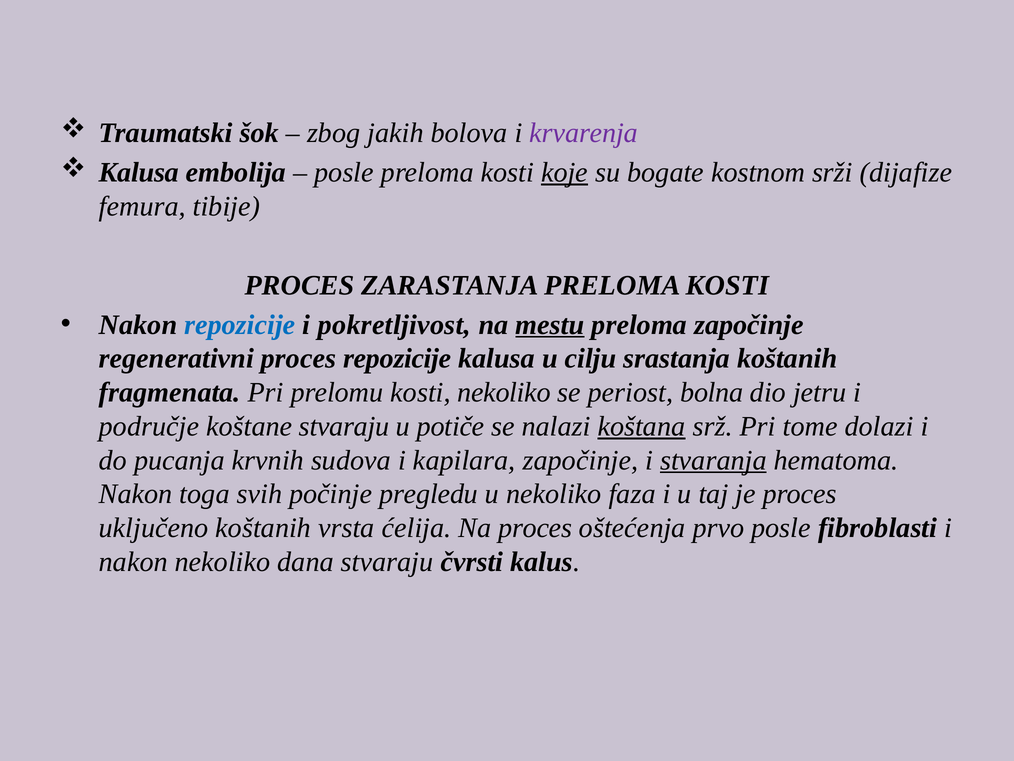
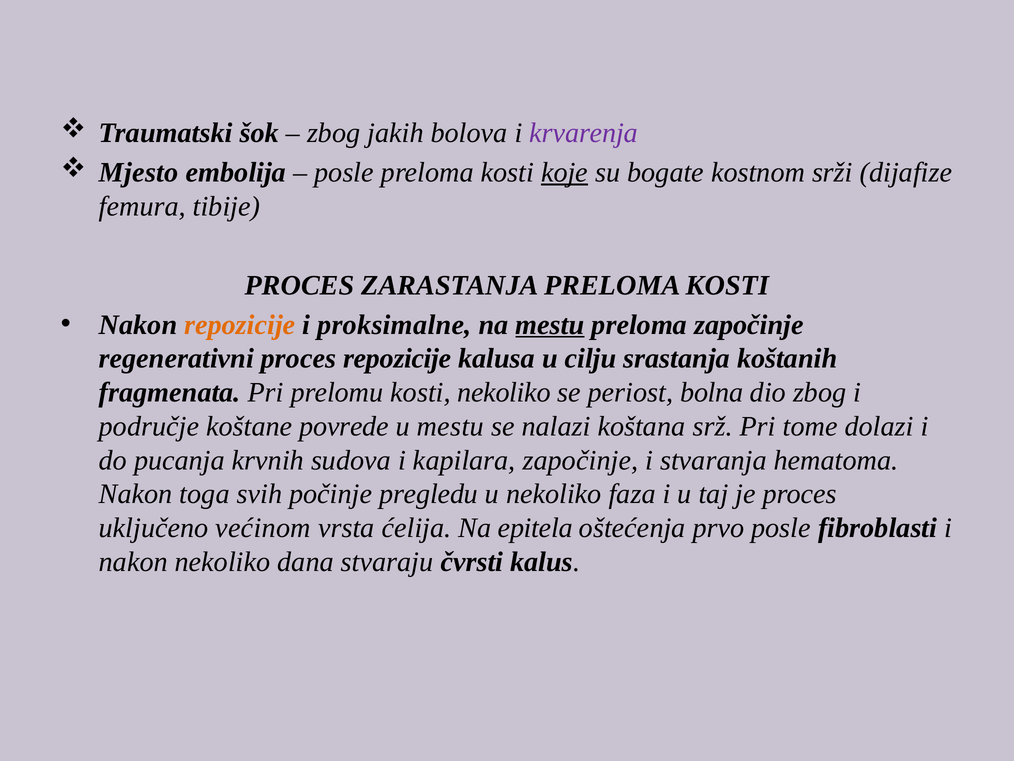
Kalusa at (139, 172): Kalusa -> Mjesto
repozicije at (240, 325) colour: blue -> orange
pokretljivost: pokretljivost -> proksimalne
dio jetru: jetru -> zbog
koštane stvaraju: stvaraju -> povrede
u potiče: potiče -> mestu
koštana underline: present -> none
stvaranja underline: present -> none
uključeno koštanih: koštanih -> većinom
Na proces: proces -> epitela
